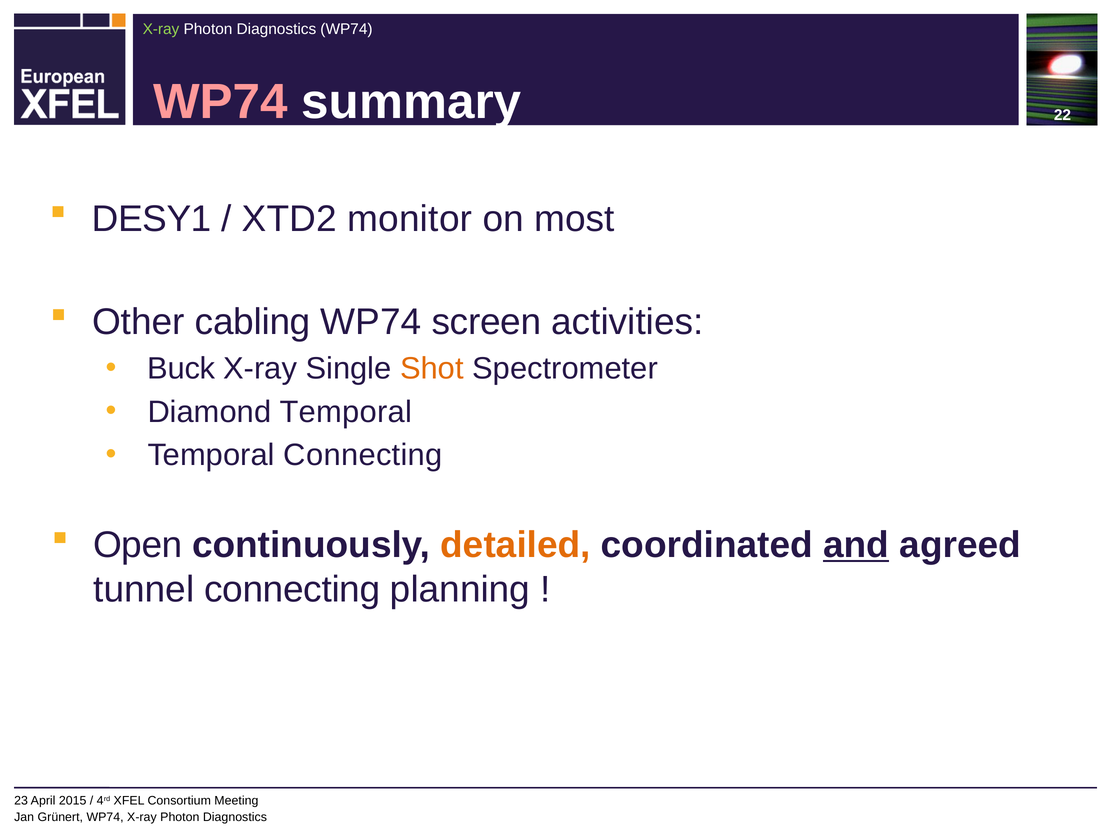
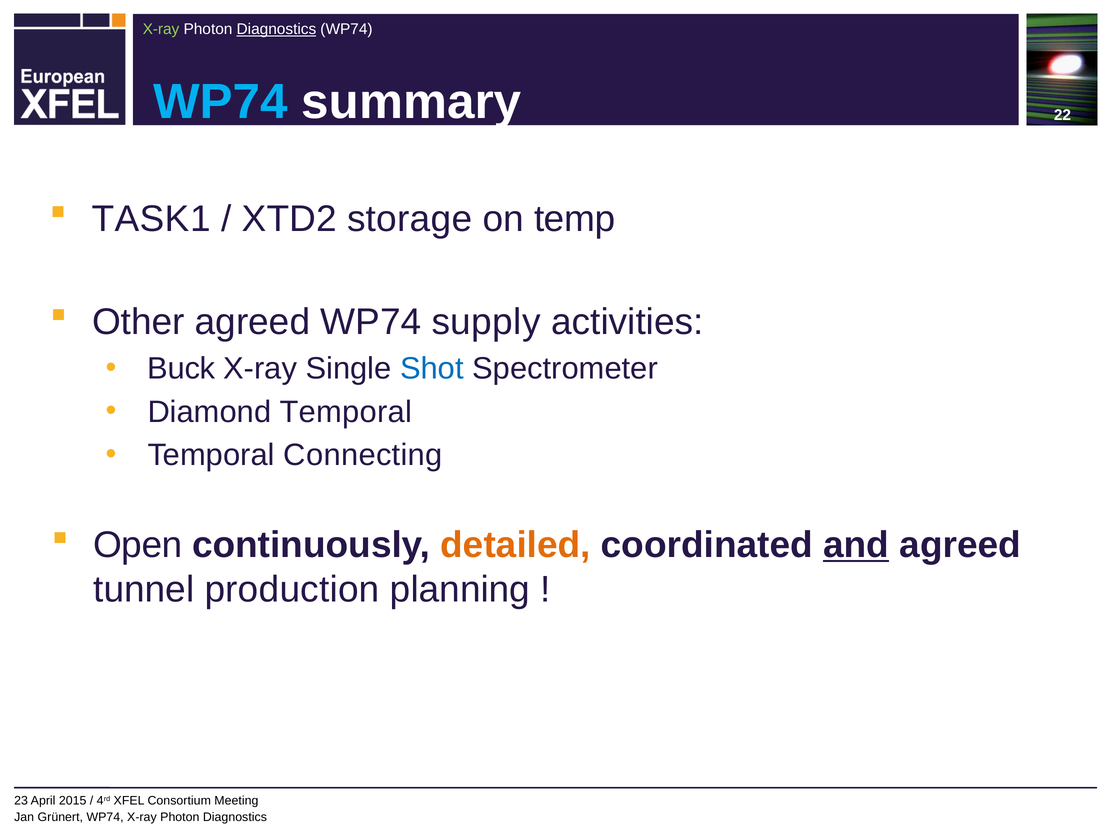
Diagnostics at (276, 29) underline: none -> present
WP74 at (220, 102) colour: pink -> light blue
DESY1: DESY1 -> TASK1
monitor: monitor -> storage
most: most -> temp
Other cabling: cabling -> agreed
screen: screen -> supply
Shot colour: orange -> blue
tunnel connecting: connecting -> production
